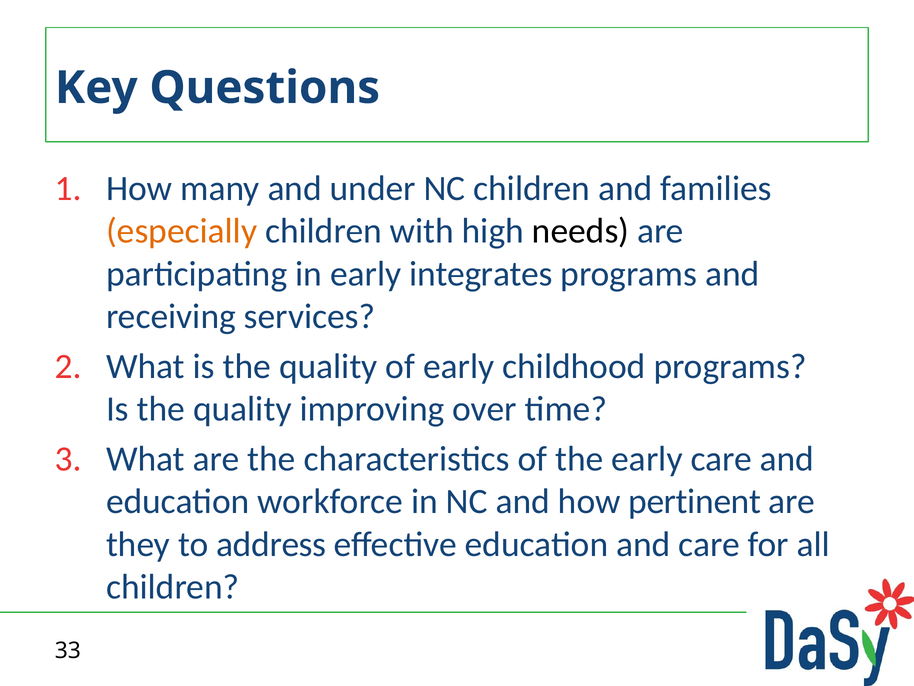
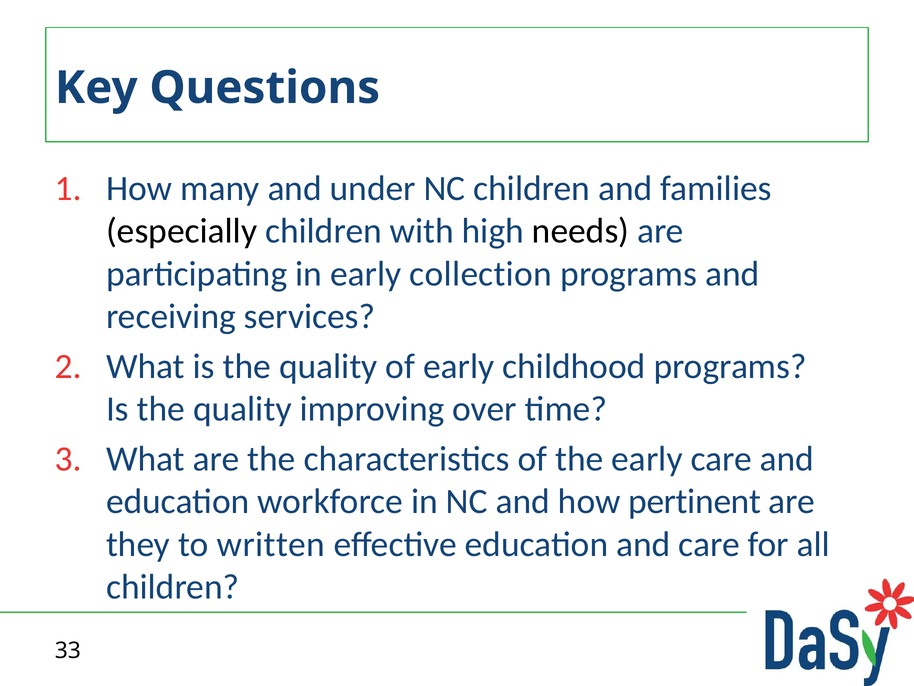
especially colour: orange -> black
integrates: integrates -> collection
address: address -> written
